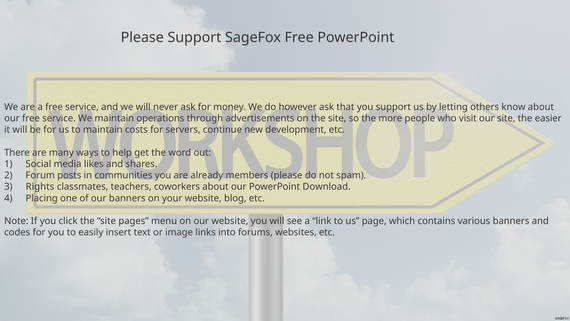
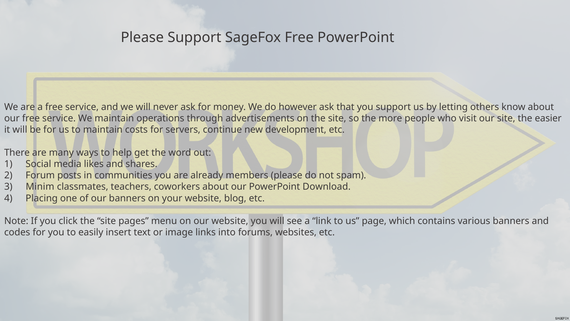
Rights: Rights -> Minim
